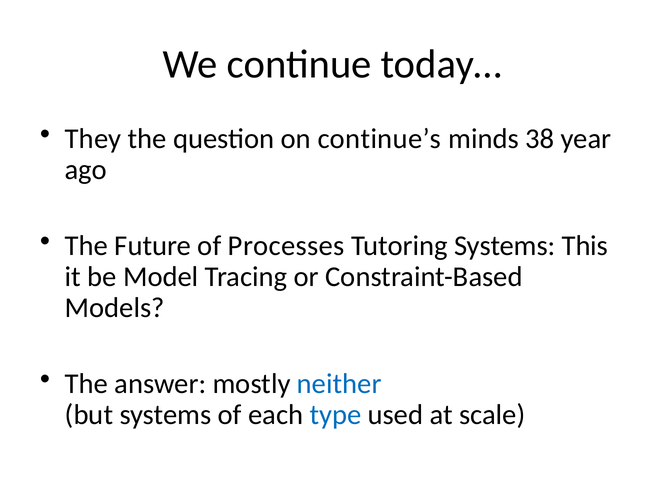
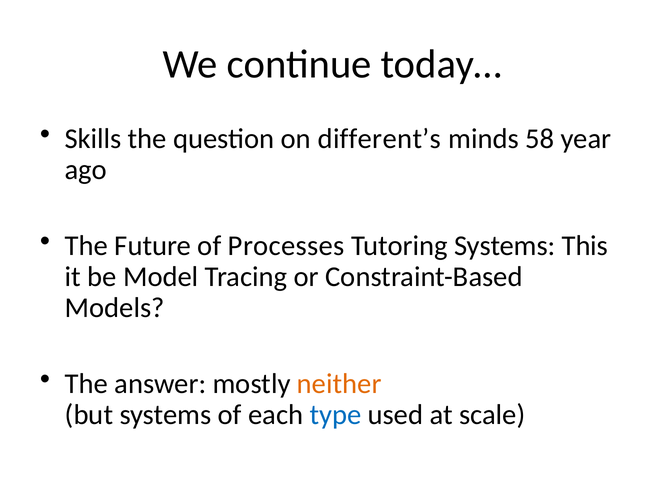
They: They -> Skills
continue’s: continue’s -> different’s
38: 38 -> 58
neither colour: blue -> orange
